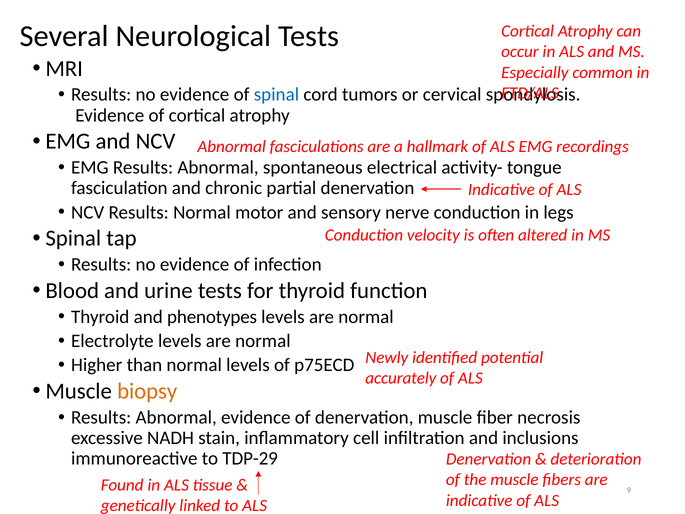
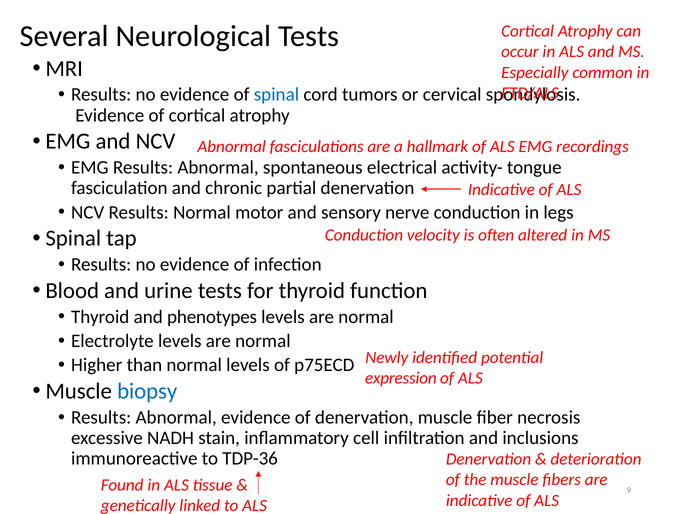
accurately: accurately -> expression
biopsy colour: orange -> blue
TDP-29: TDP-29 -> TDP-36
